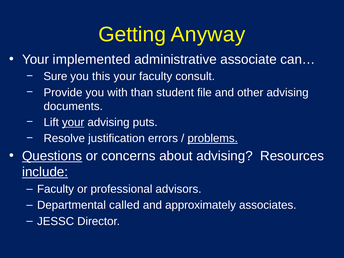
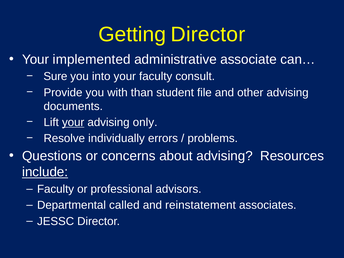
Getting Anyway: Anyway -> Director
this: this -> into
puts: puts -> only
justification: justification -> individually
problems underline: present -> none
Questions underline: present -> none
approximately: approximately -> reinstatement
